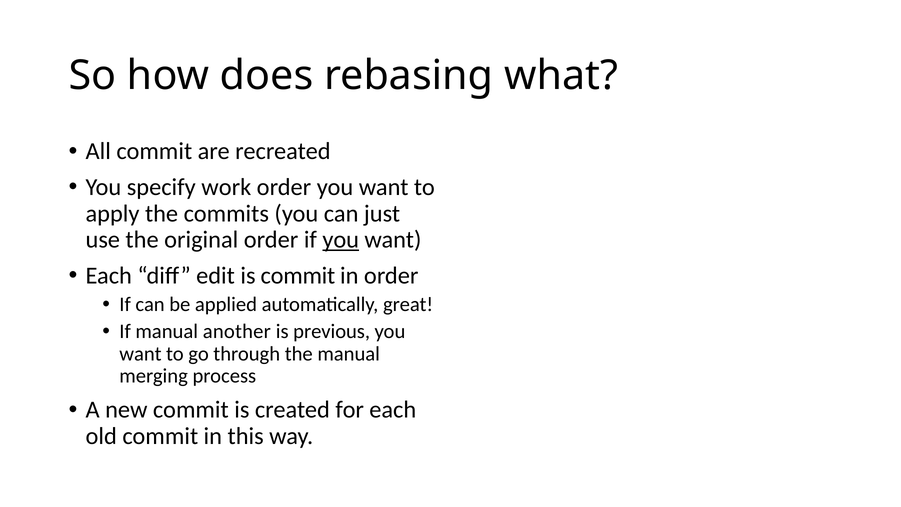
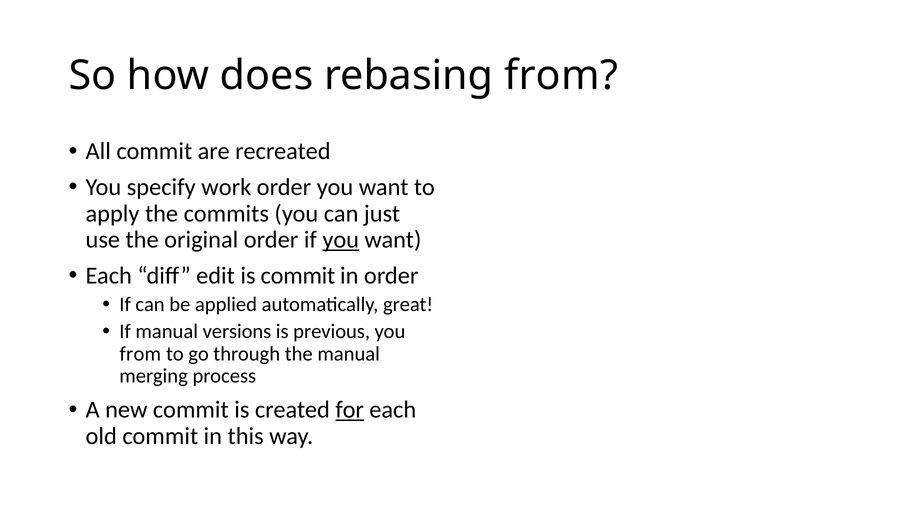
rebasing what: what -> from
another: another -> versions
want at (140, 354): want -> from
for underline: none -> present
